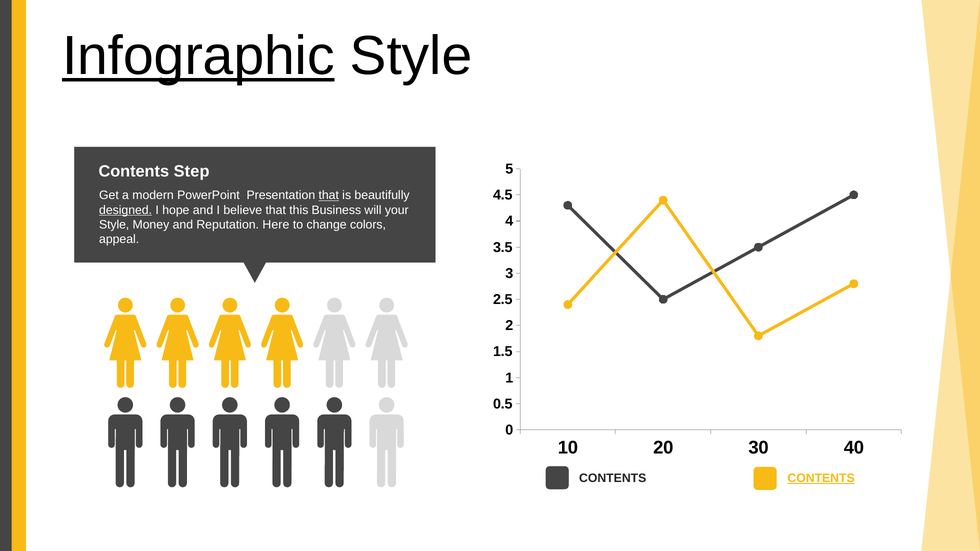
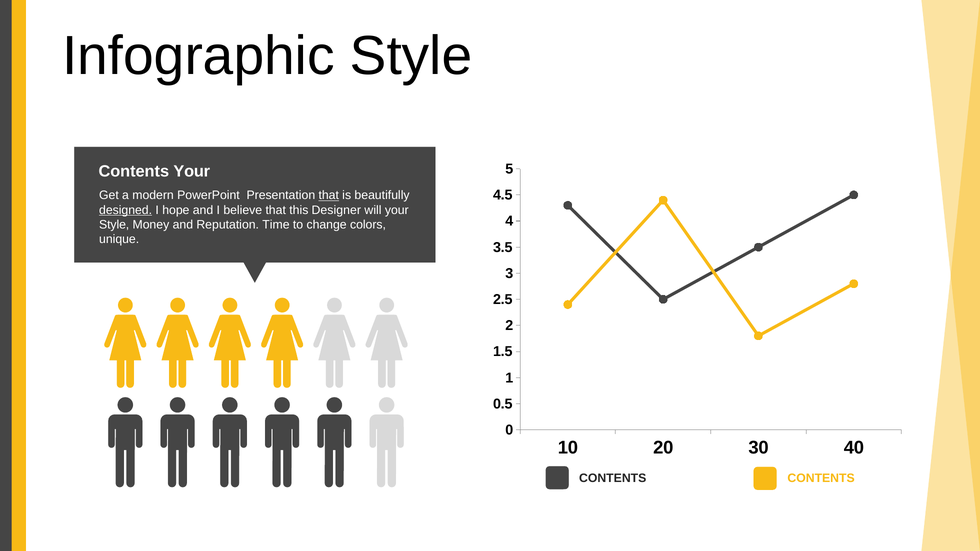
Infographic underline: present -> none
Contents Step: Step -> Your
Business: Business -> Designer
Here: Here -> Time
appeal: appeal -> unique
CONTENTS at (821, 478) underline: present -> none
